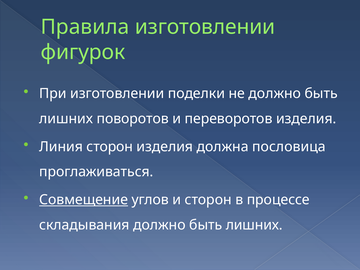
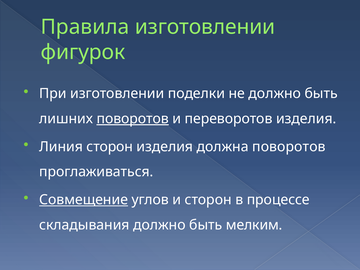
поворотов at (133, 119) underline: none -> present
должна пословица: пословица -> поворотов
складывания должно быть лишних: лишних -> мелким
